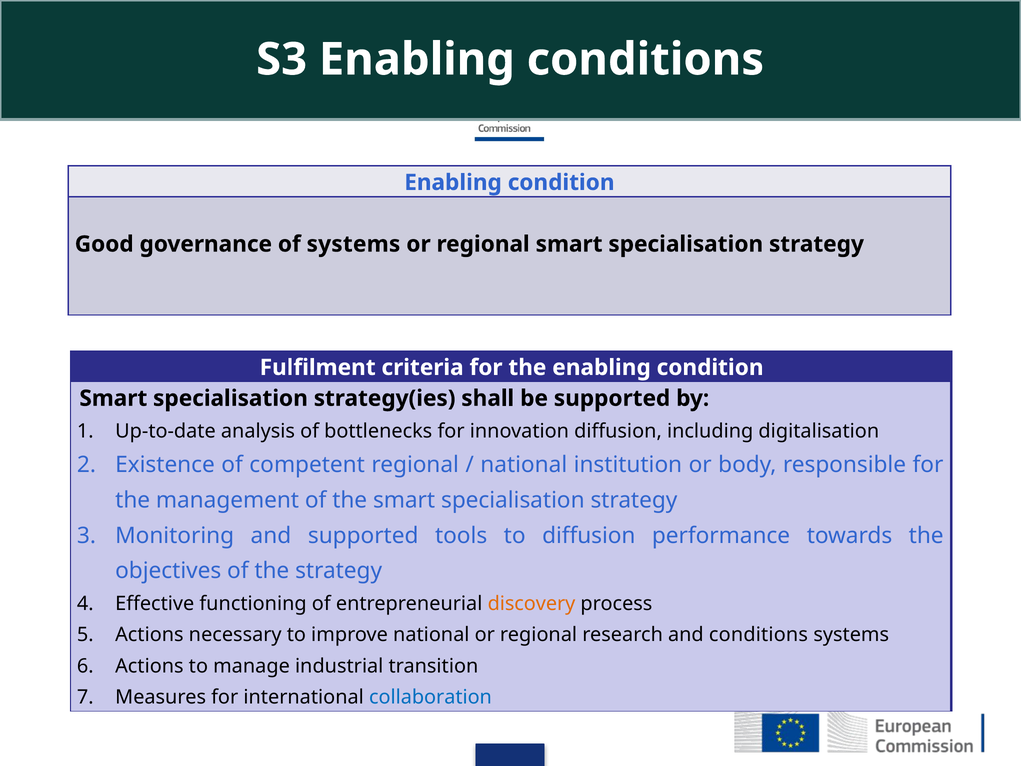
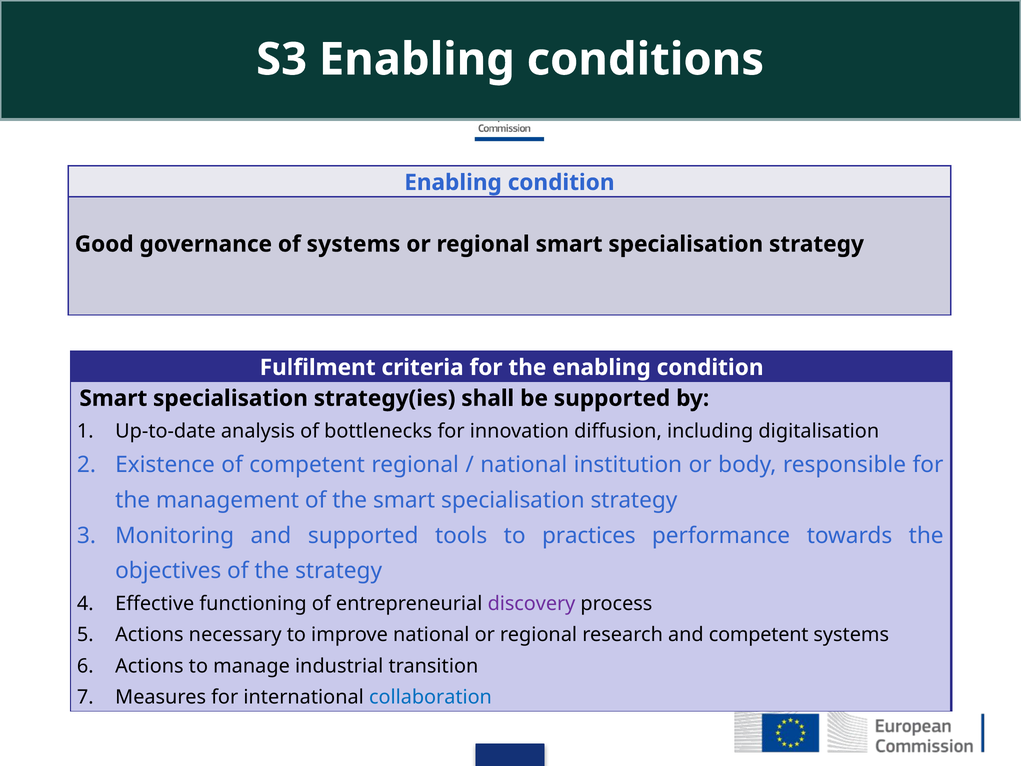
to diffusion: diffusion -> practices
discovery colour: orange -> purple
and conditions: conditions -> competent
